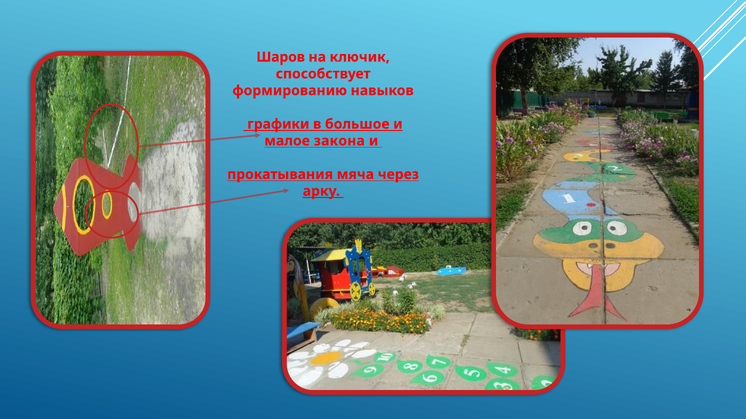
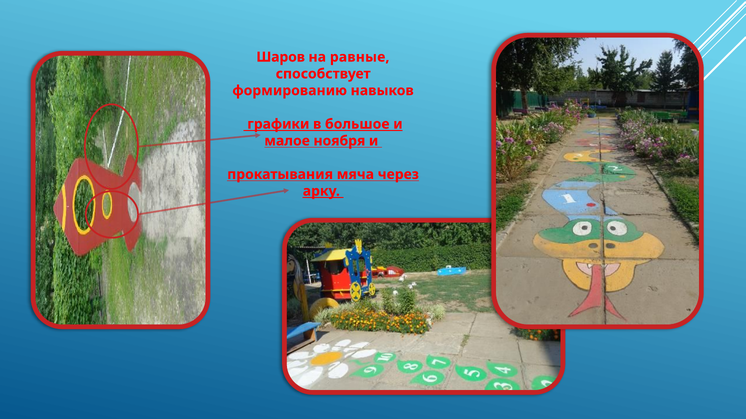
ключик: ключик -> равные
закона: закона -> ноября
